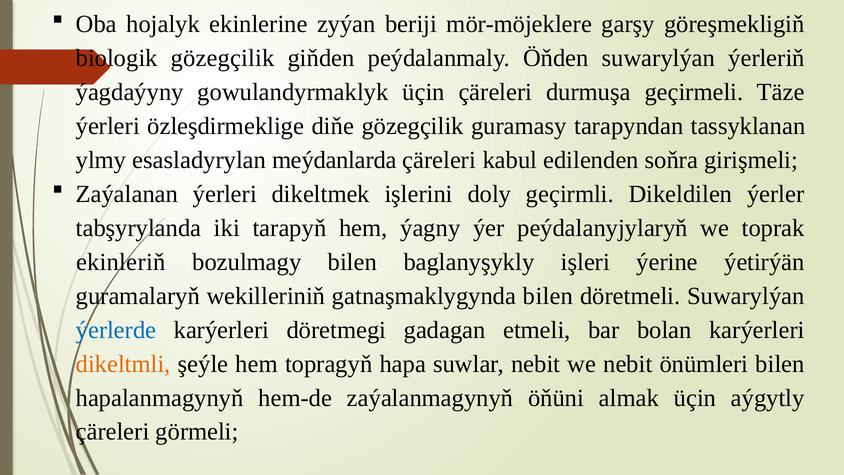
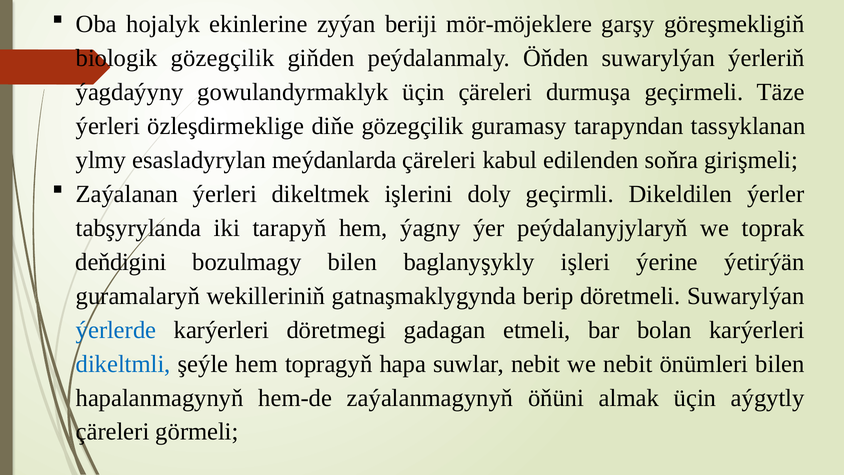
ekinleriň: ekinleriň -> deňdigini
gatnaşmaklygynda bilen: bilen -> berip
dikeltmli colour: orange -> blue
